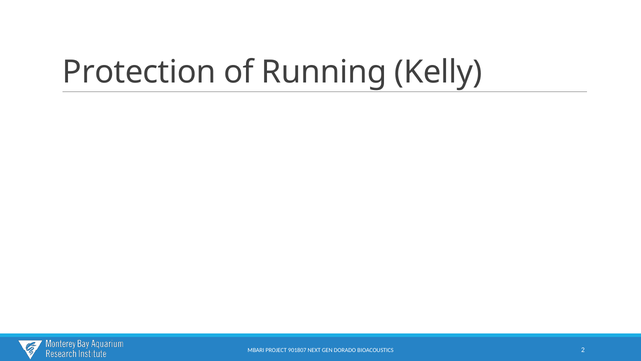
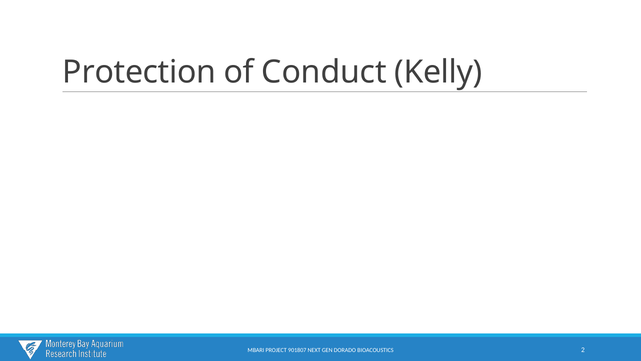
Running: Running -> Conduct
